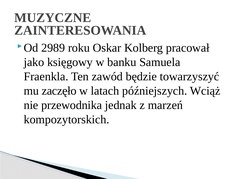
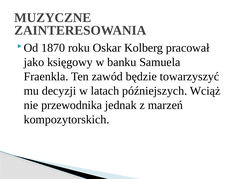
2989: 2989 -> 1870
zaczęło: zaczęło -> decyzji
